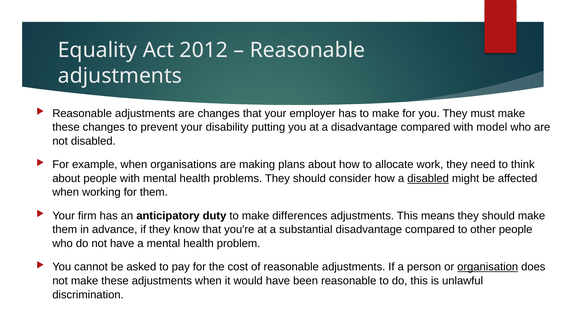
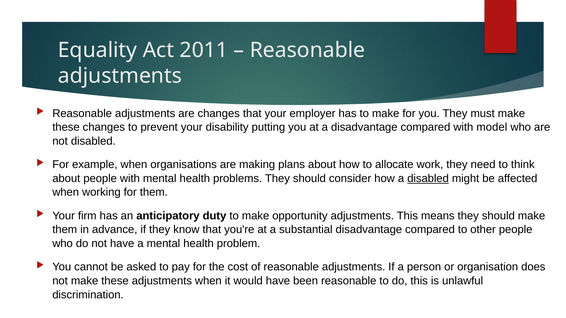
2012: 2012 -> 2011
differences: differences -> opportunity
organisation underline: present -> none
